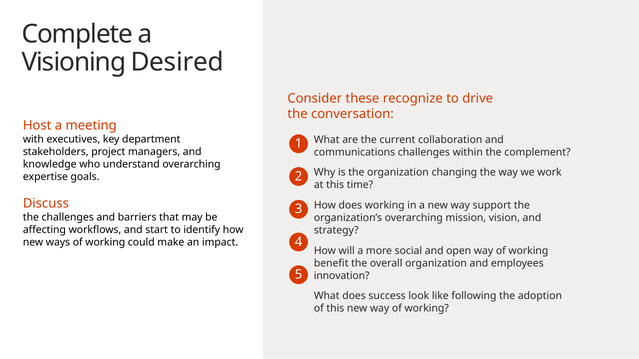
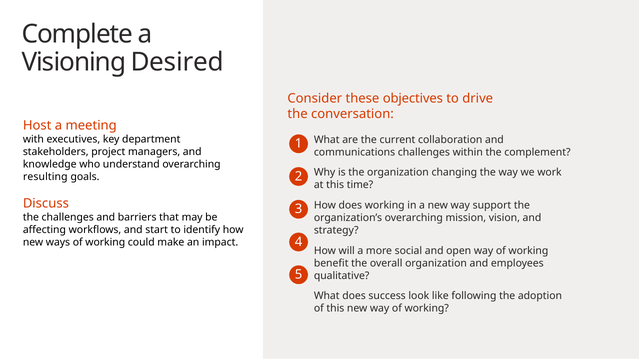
recognize: recognize -> objectives
expertise: expertise -> resulting
innovation: innovation -> qualitative
